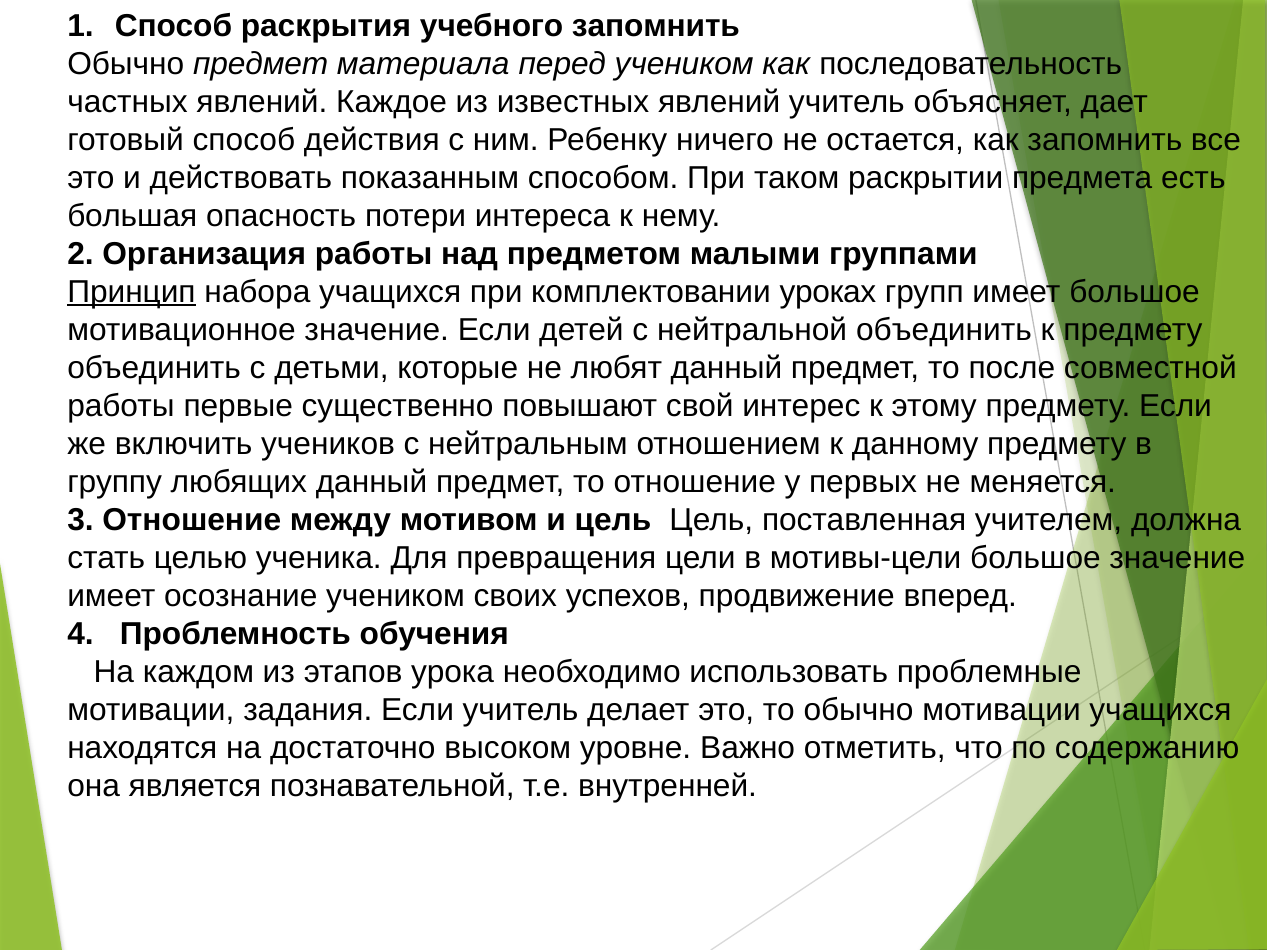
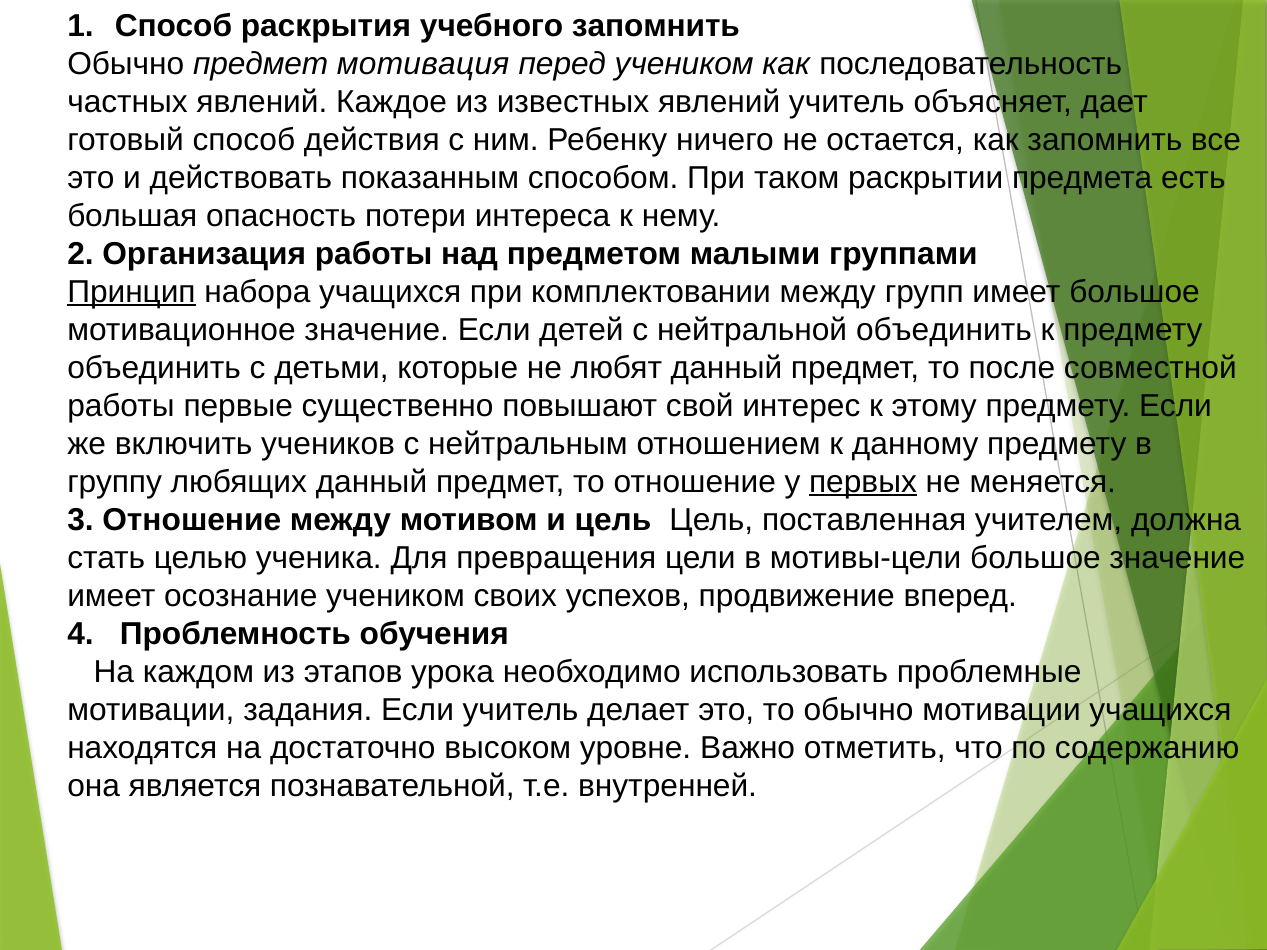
материала: материала -> мотивация
комплектовании уроках: уроках -> между
первых underline: none -> present
